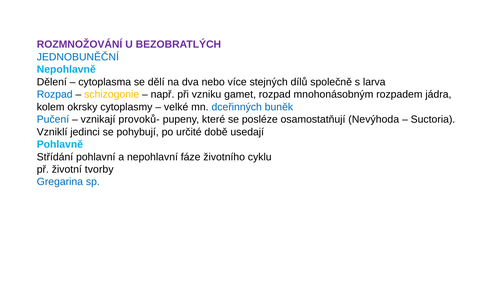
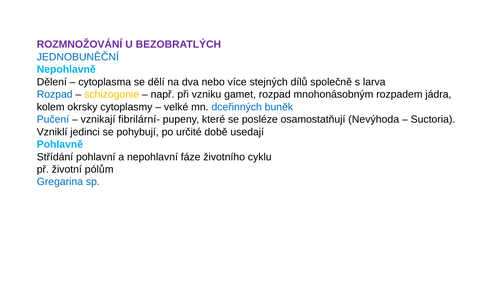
provoků-: provoků- -> fibrilární-
tvorby: tvorby -> pólům
